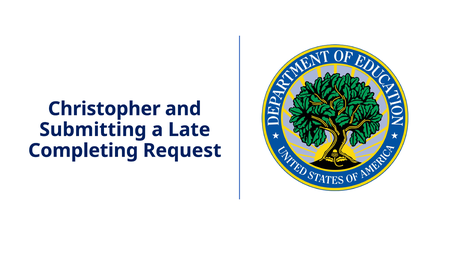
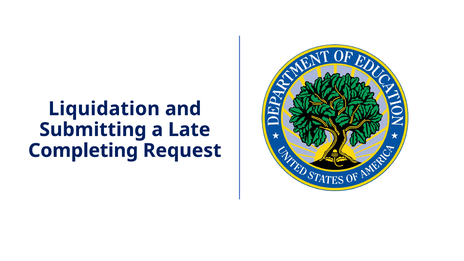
Christopher: Christopher -> Liquidation
